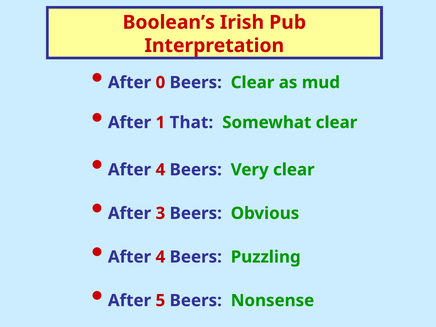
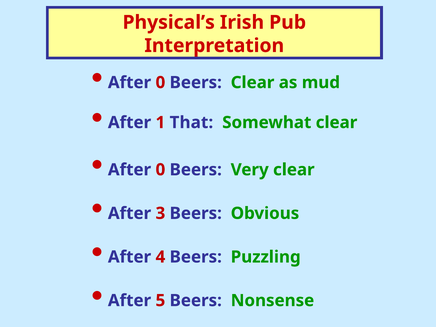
Boolean’s: Boolean’s -> Physical’s
4 at (160, 170): 4 -> 0
